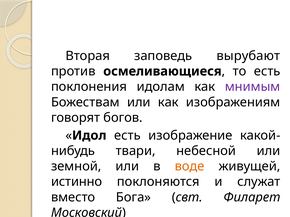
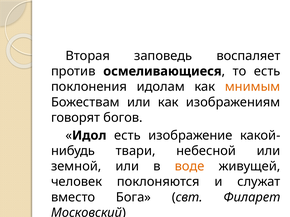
вырубают: вырубают -> воспаляет
мнимым colour: purple -> orange
истинно: истинно -> человек
